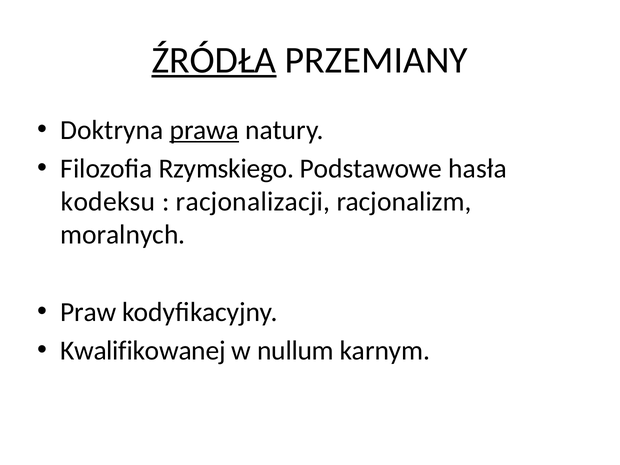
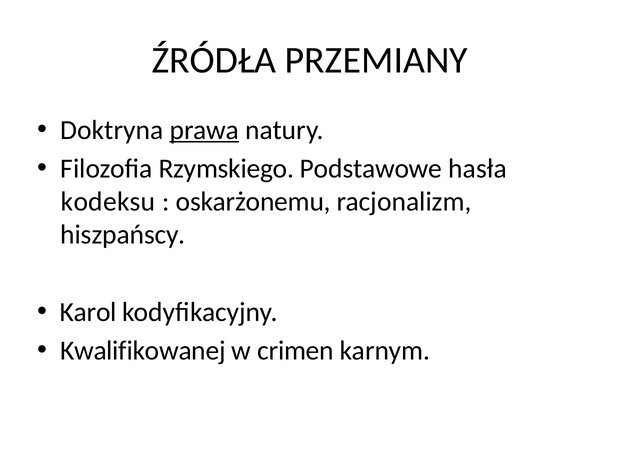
ŹRÓDŁA underline: present -> none
racjonalizacji: racjonalizacji -> oskarżonemu
moralnych: moralnych -> hiszpańscy
Praw: Praw -> Karol
nullum: nullum -> crimen
